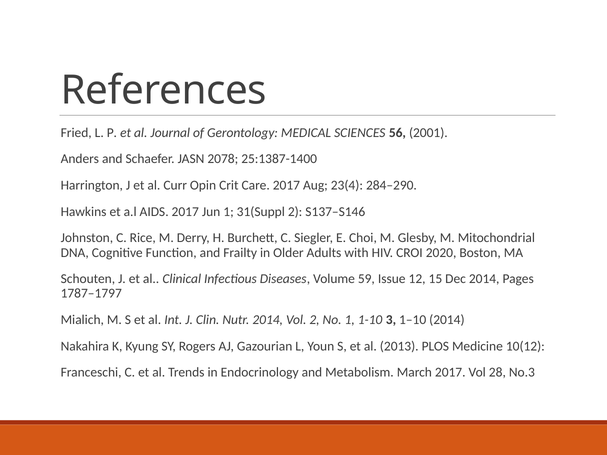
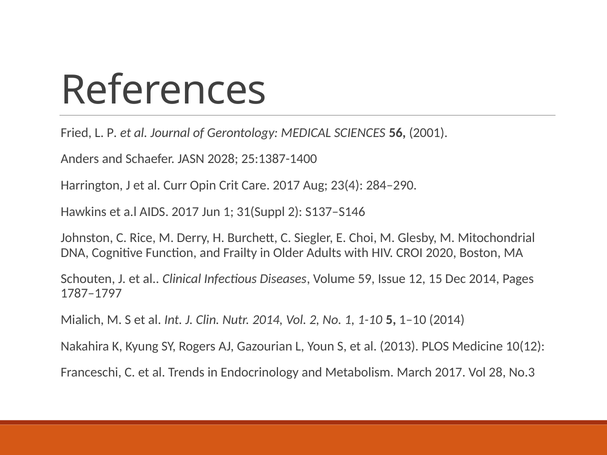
2078: 2078 -> 2028
3: 3 -> 5
